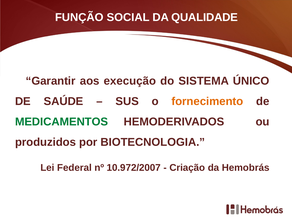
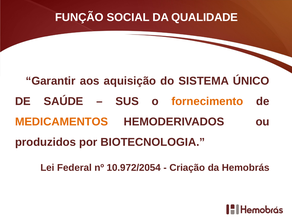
execução: execução -> aquisição
MEDICAMENTOS colour: green -> orange
10.972/2007: 10.972/2007 -> 10.972/2054
